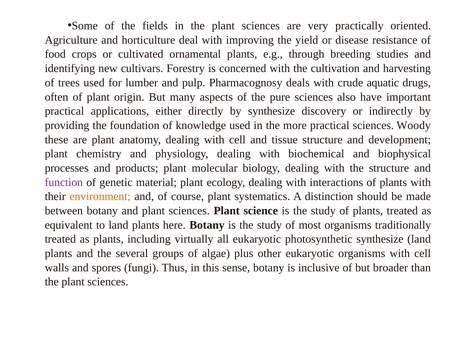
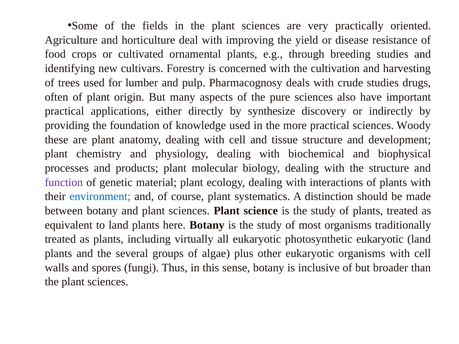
crude aquatic: aquatic -> studies
environment colour: orange -> blue
photosynthetic synthesize: synthesize -> eukaryotic
